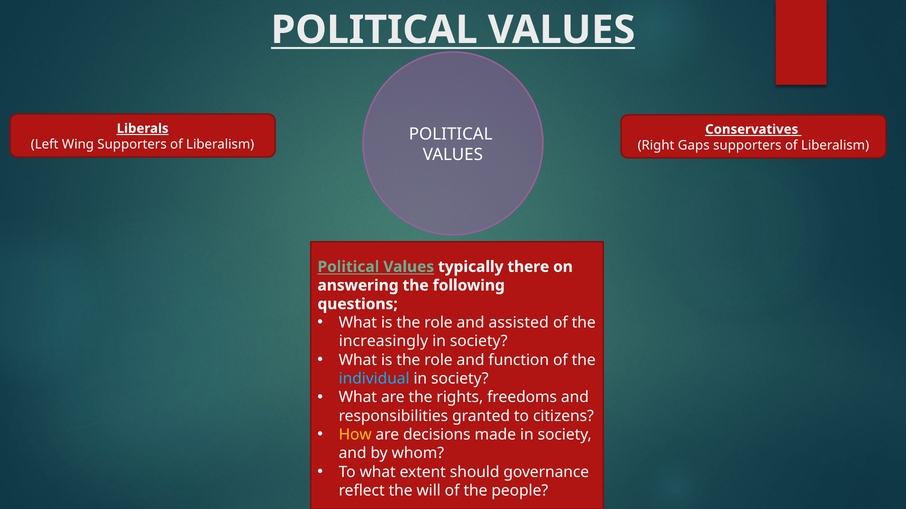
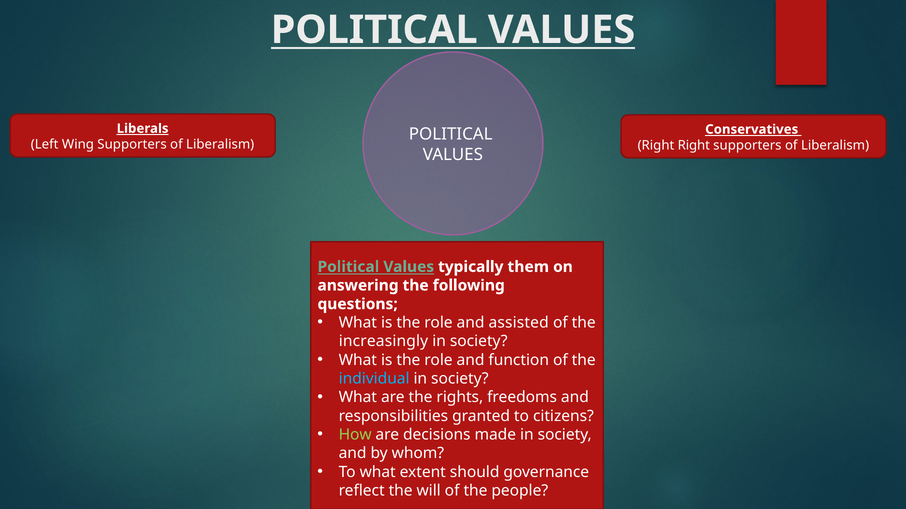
Right Gaps: Gaps -> Right
there: there -> them
How colour: yellow -> light green
